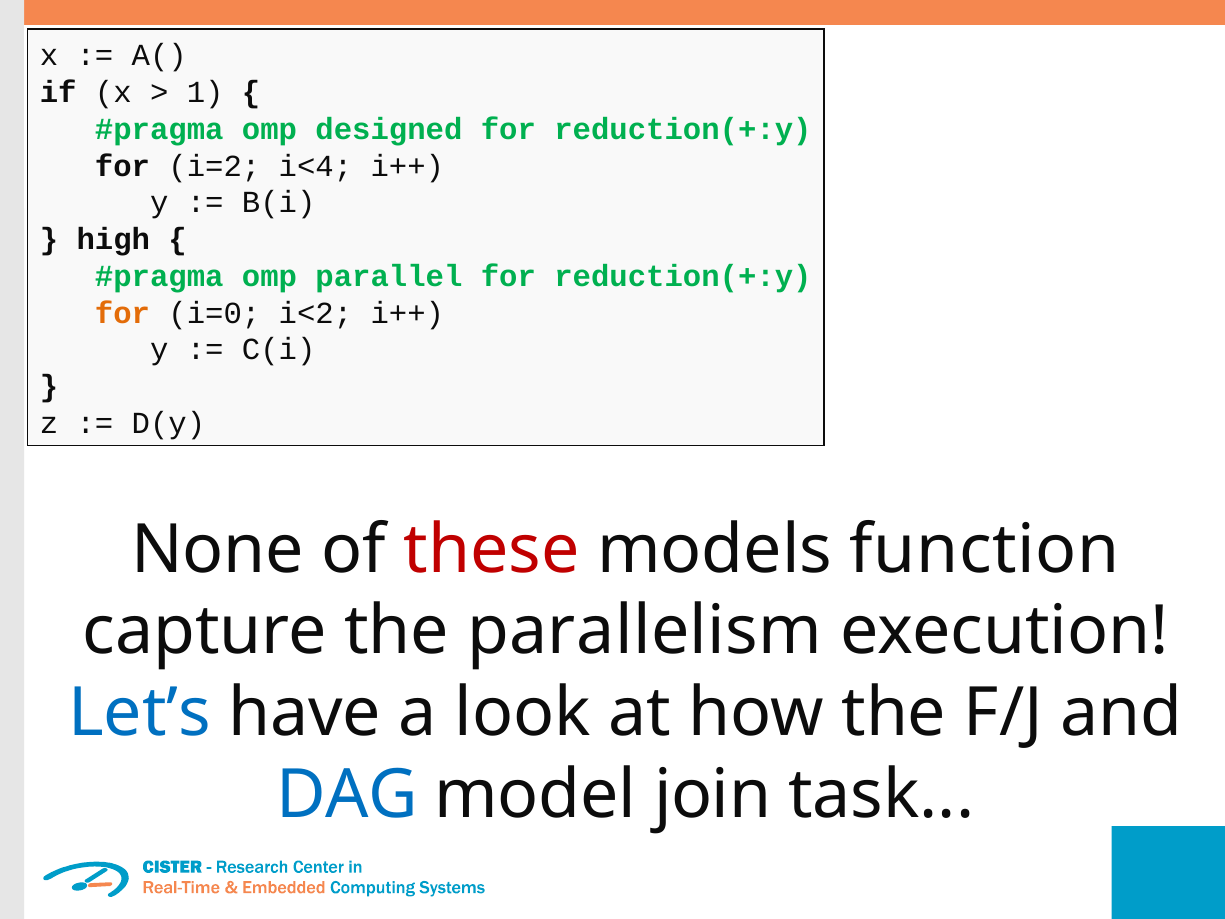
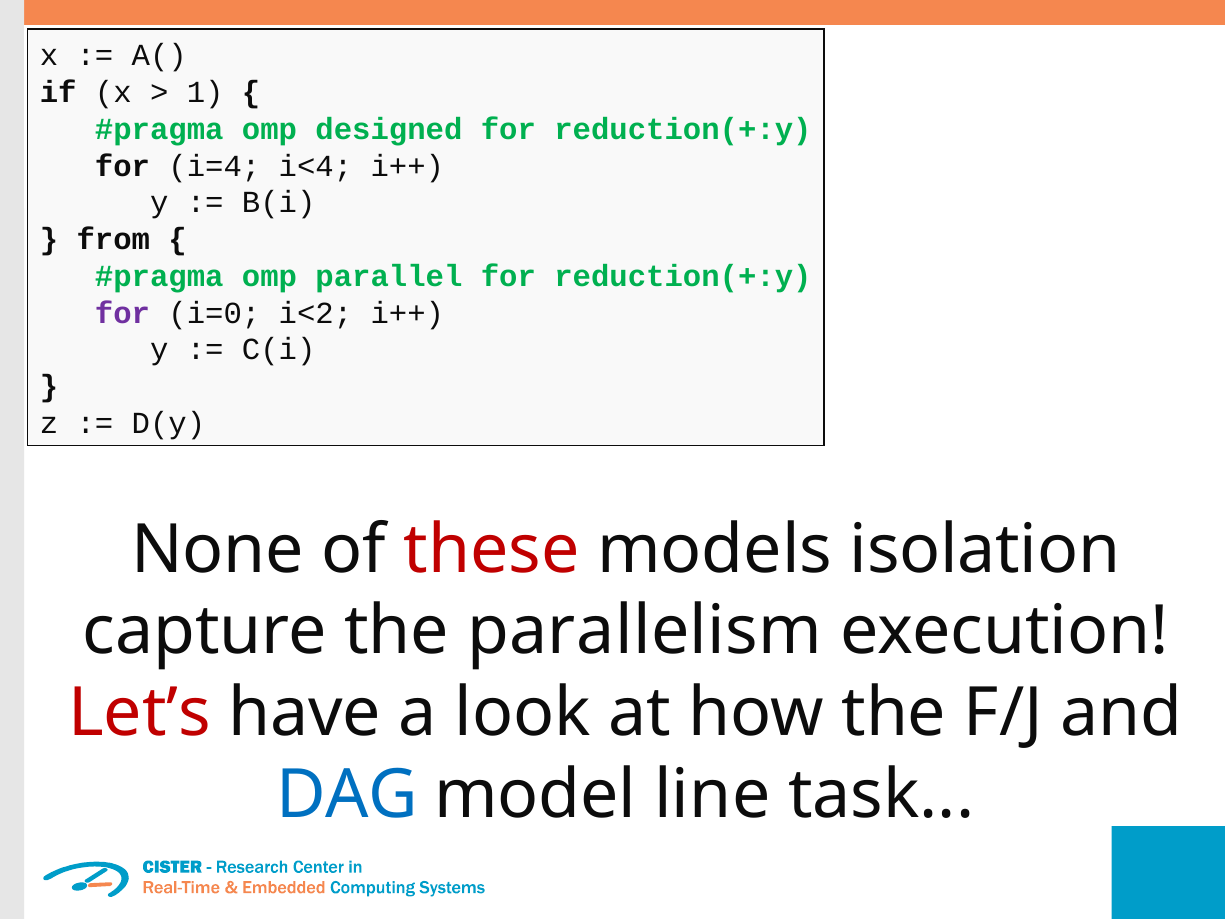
i=2: i=2 -> i=4
high: high -> from
for at (123, 313) colour: orange -> purple
function: function -> isolation
Let’s colour: blue -> red
join: join -> line
